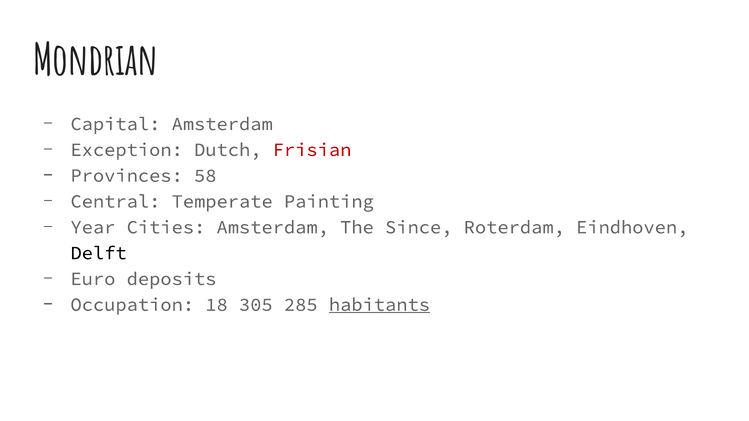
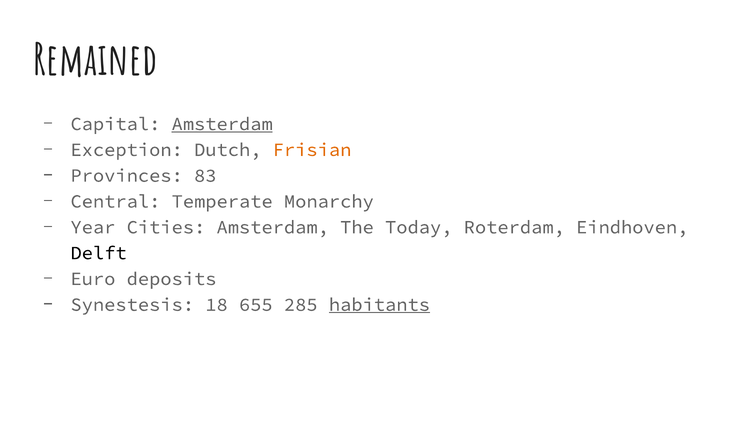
Mondrian: Mondrian -> Remained
Amsterdam at (222, 124) underline: none -> present
Frisian colour: red -> orange
58: 58 -> 83
Painting: Painting -> Monarchy
Since: Since -> Today
Occupation: Occupation -> Synestesis
305: 305 -> 655
